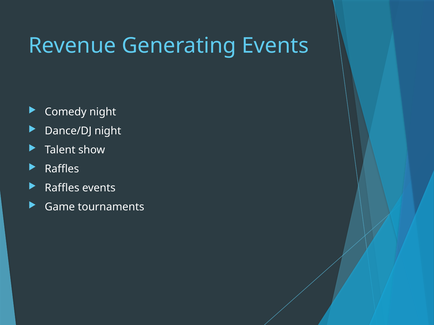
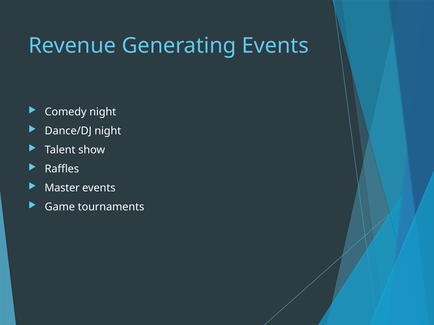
Raffles at (62, 188): Raffles -> Master
